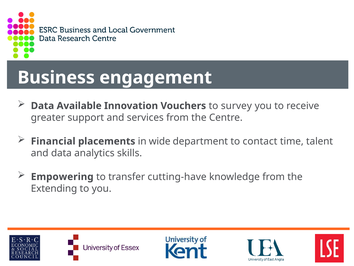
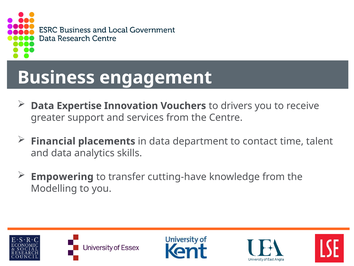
Available: Available -> Expertise
survey: survey -> drivers
in wide: wide -> data
Extending: Extending -> Modelling
